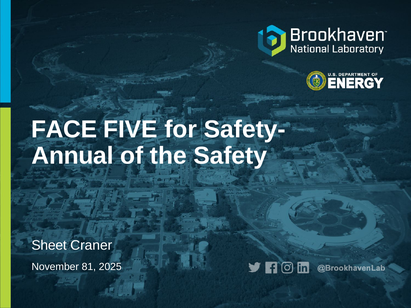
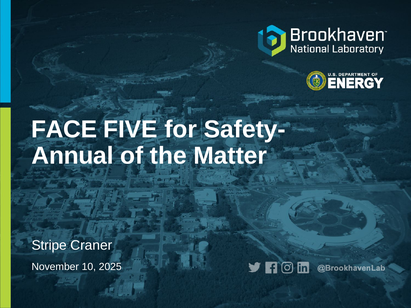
Safety: Safety -> Matter
Sheet: Sheet -> Stripe
81: 81 -> 10
